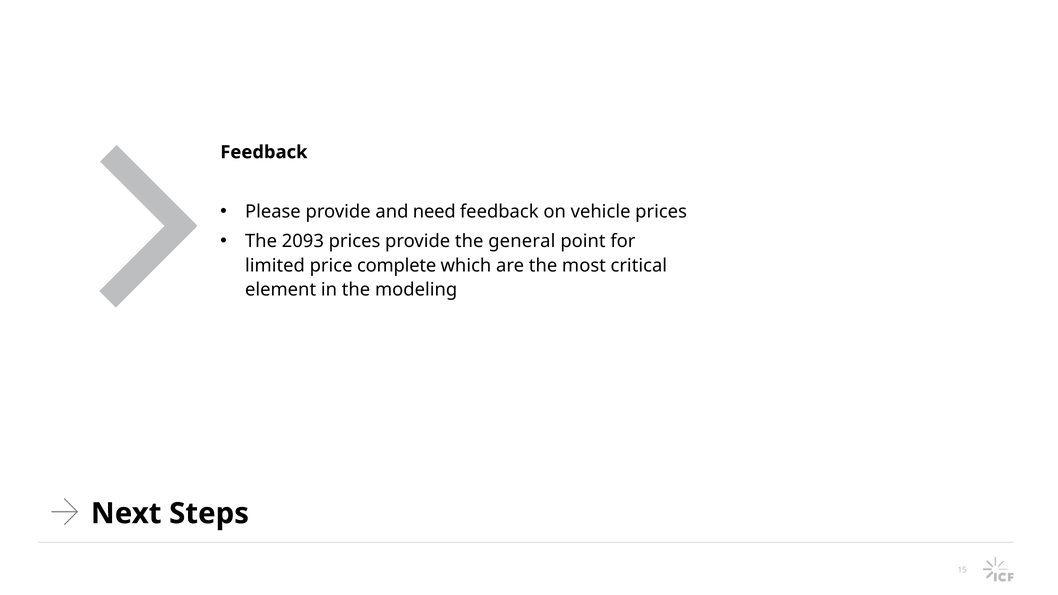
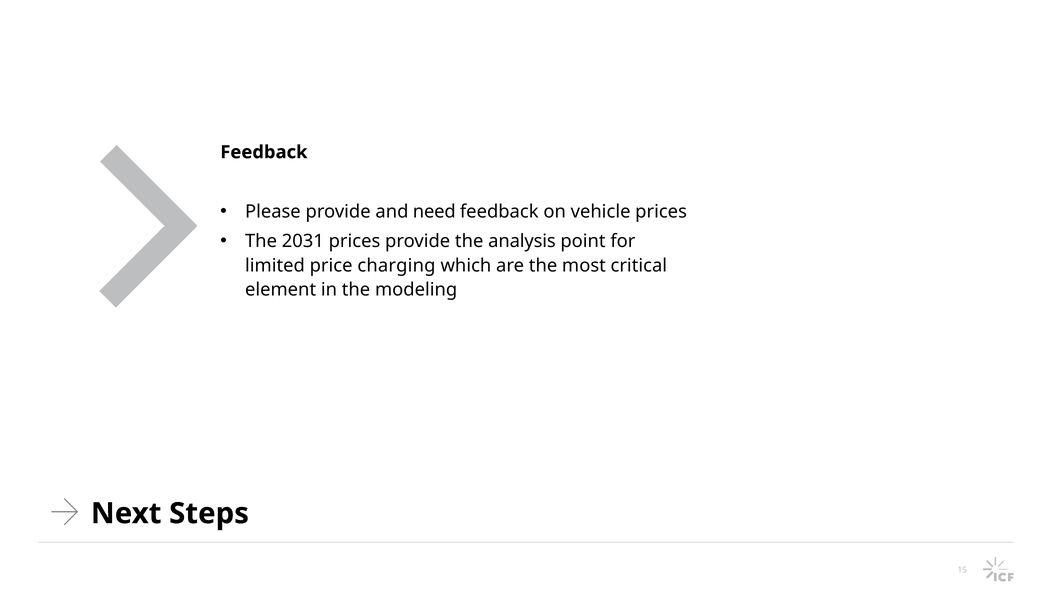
2093: 2093 -> 2031
general: general -> analysis
complete: complete -> charging
